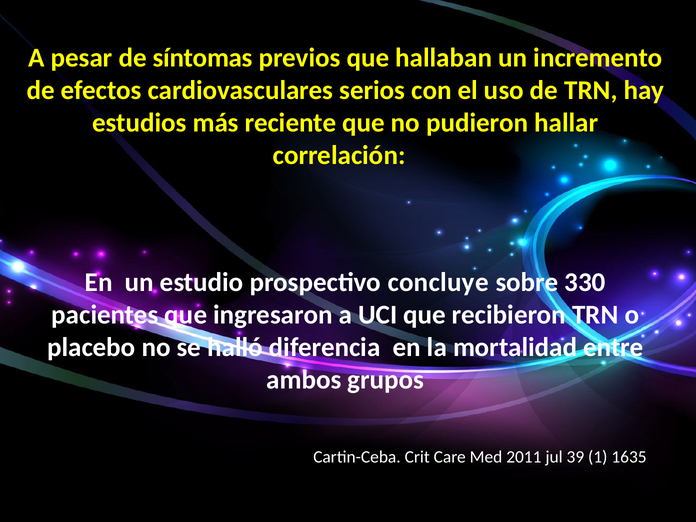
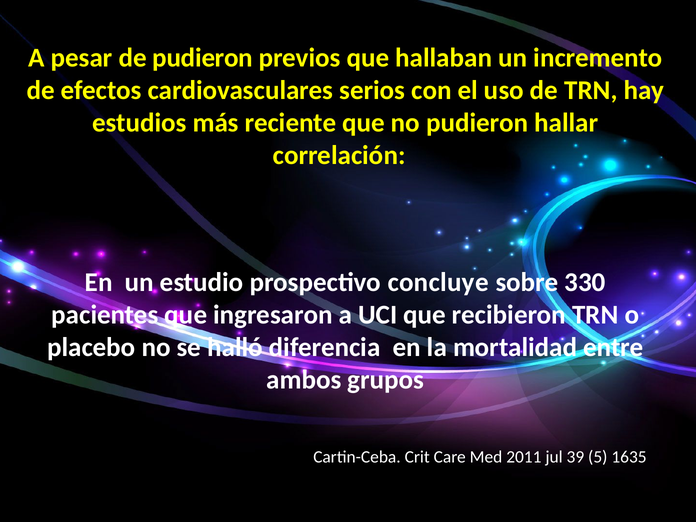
de síntomas: síntomas -> pudieron
1: 1 -> 5
